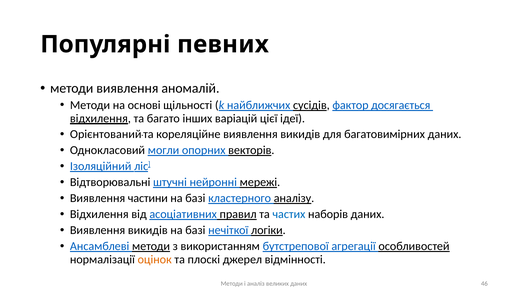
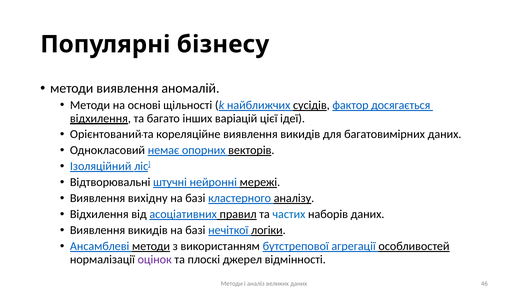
певних: певних -> бізнесу
могли: могли -> немає
частини: частини -> вихідну
оцінок colour: orange -> purple
